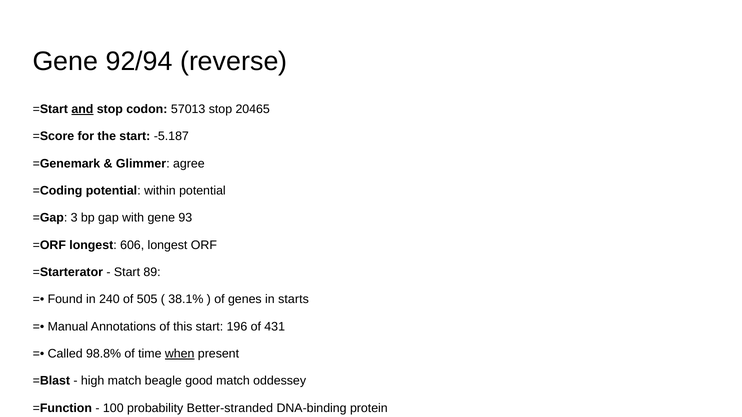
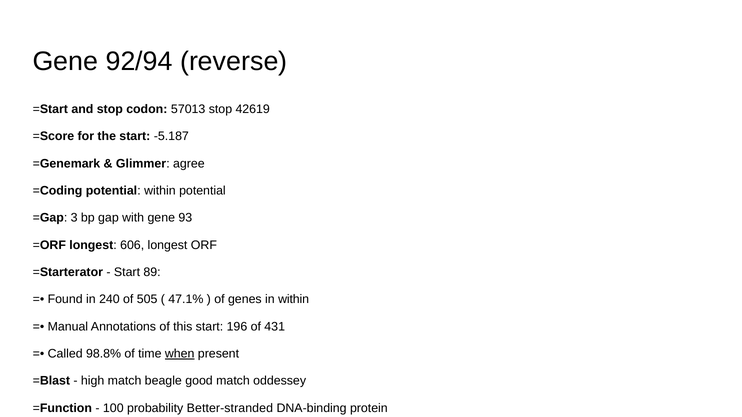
and underline: present -> none
20465: 20465 -> 42619
38.1%: 38.1% -> 47.1%
in starts: starts -> within
